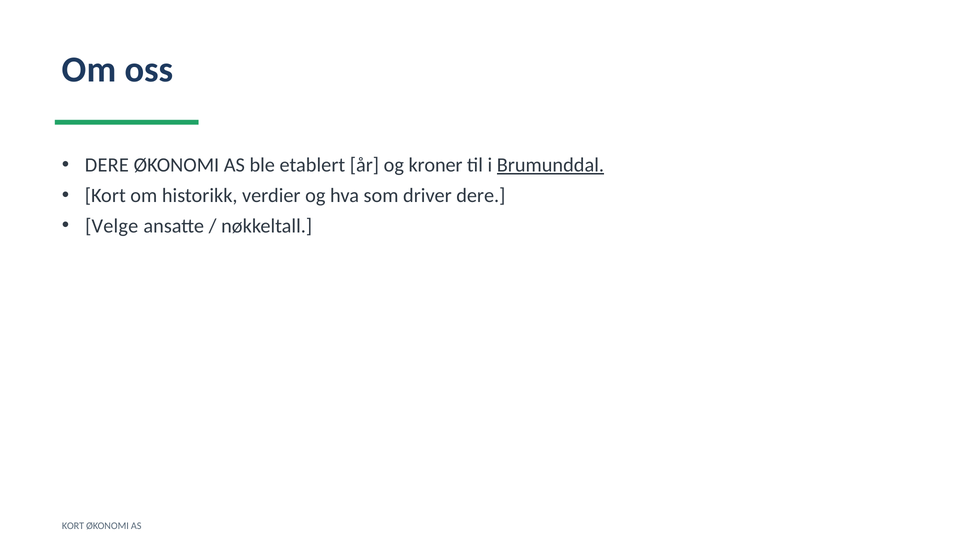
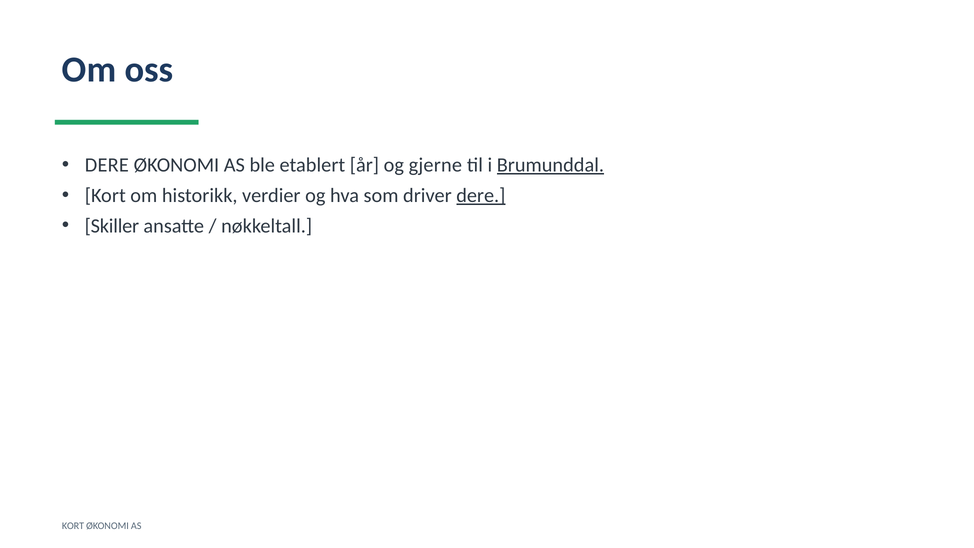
kroner: kroner -> gjerne
dere at (481, 195) underline: none -> present
Velge: Velge -> Skiller
